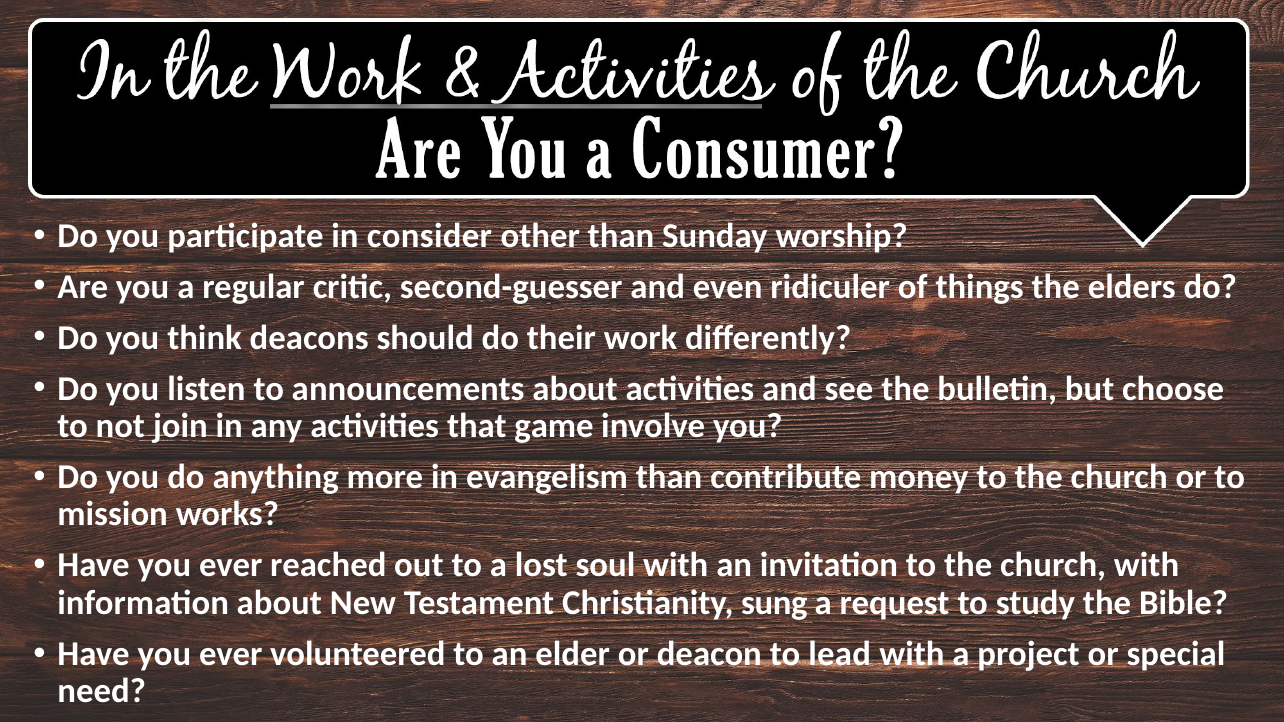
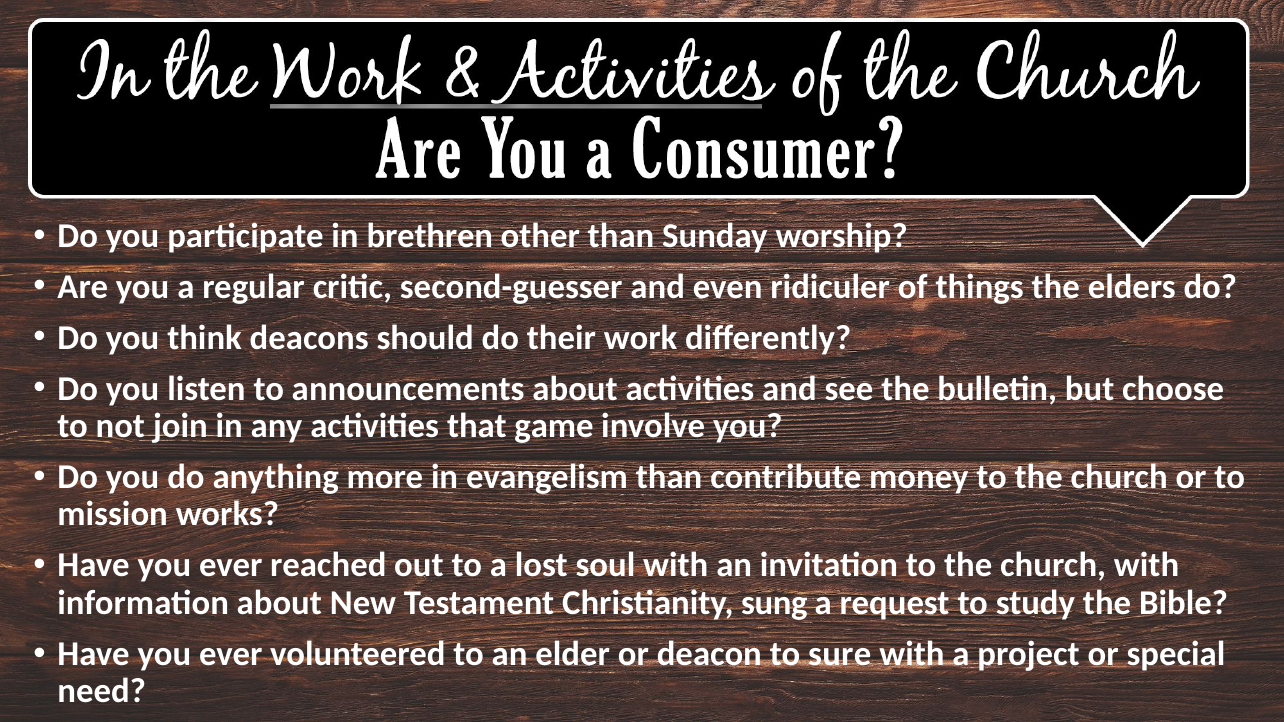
consider: consider -> brethren
lead: lead -> sure
